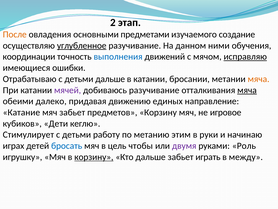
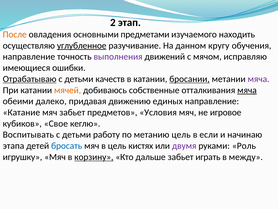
создание: создание -> находить
ними: ними -> кругу
координации at (29, 57): координации -> направление
выполнения colour: blue -> purple
исправляю underline: present -> none
Отрабатываю underline: none -> present
детьми дальше: дальше -> качеств
бросании underline: none -> present
мяча at (259, 79) colour: orange -> purple
мячей colour: purple -> orange
добиваюсь разучивание: разучивание -> собственные
предметов Корзину: Корзину -> Условия
Дети: Дети -> Свое
Стимулирует: Стимулирует -> Воспитывать
метанию этим: этим -> цель
руки: руки -> если
играх: играх -> этапа
чтобы: чтобы -> кистях
